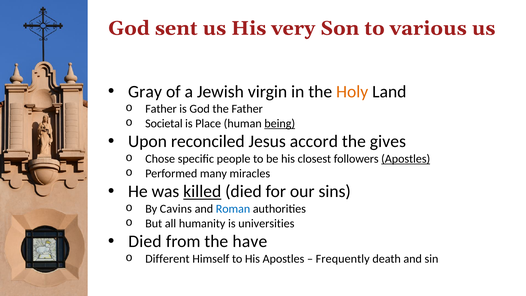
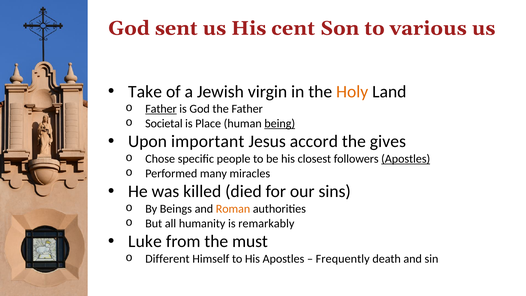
very: very -> cent
Gray: Gray -> Take
Father at (161, 109) underline: none -> present
reconciled: reconciled -> important
killed underline: present -> none
Cavins: Cavins -> Beings
Roman colour: blue -> orange
universities: universities -> remarkably
Died at (145, 241): Died -> Luke
have: have -> must
